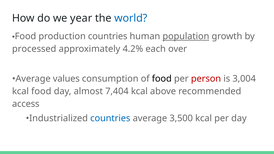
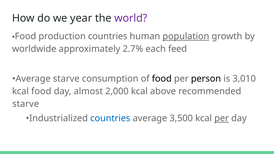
world colour: blue -> purple
processed: processed -> worldwide
4.2%: 4.2% -> 2.7%
over: over -> feed
Average values: values -> starve
person colour: red -> black
3,004: 3,004 -> 3,010
7,404: 7,404 -> 2,000
access at (26, 104): access -> starve
per at (222, 118) underline: none -> present
